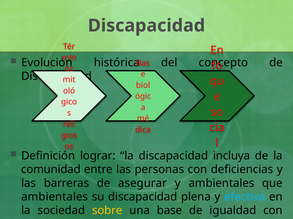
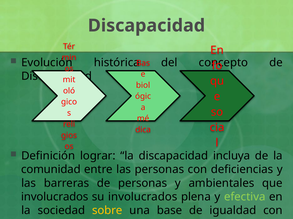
de asegurar: asegurar -> personas
ambientales at (55, 197): ambientales -> involucrados
su discapacidad: discapacidad -> involucrados
efectiva colour: light blue -> light green
